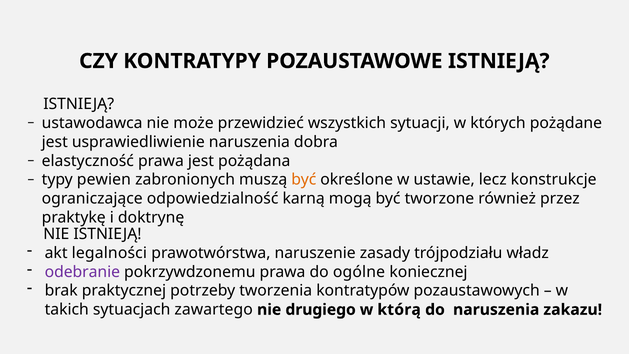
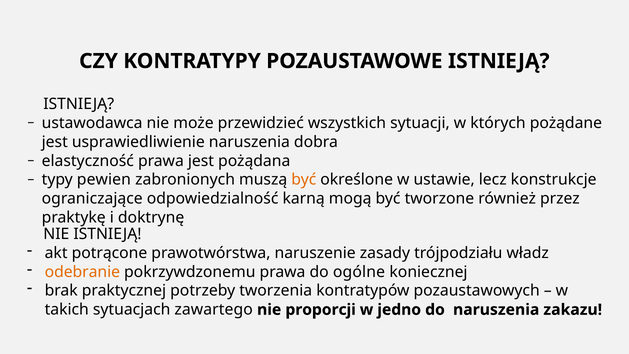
legalności: legalności -> potrącone
odebranie colour: purple -> orange
drugiego: drugiego -> proporcji
którą: którą -> jedno
